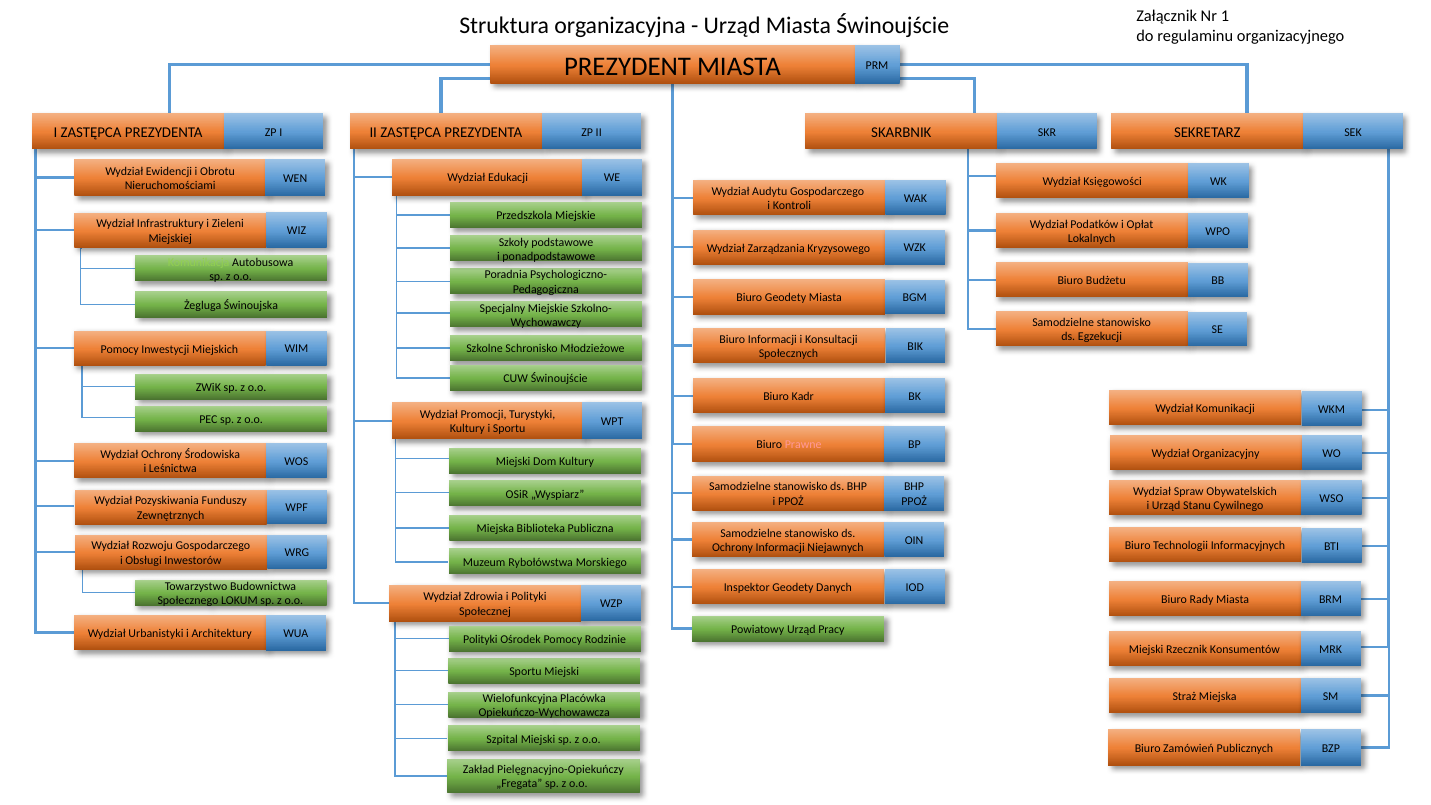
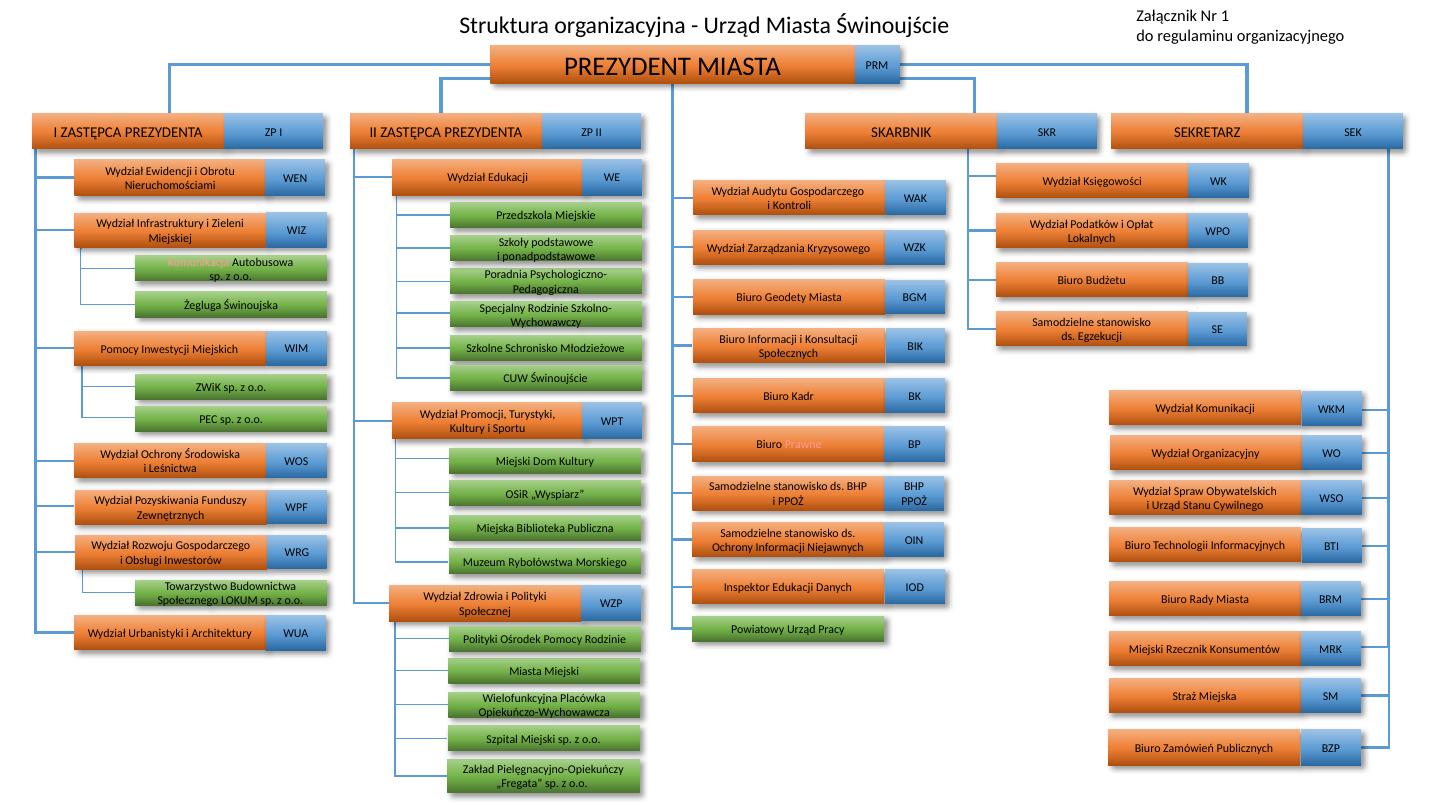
Komunikacja colour: light green -> pink
Specjalny Miejskie: Miejskie -> Rodzinie
Inspektor Geodety: Geodety -> Edukacji
Sportu at (525, 672): Sportu -> Miasta
